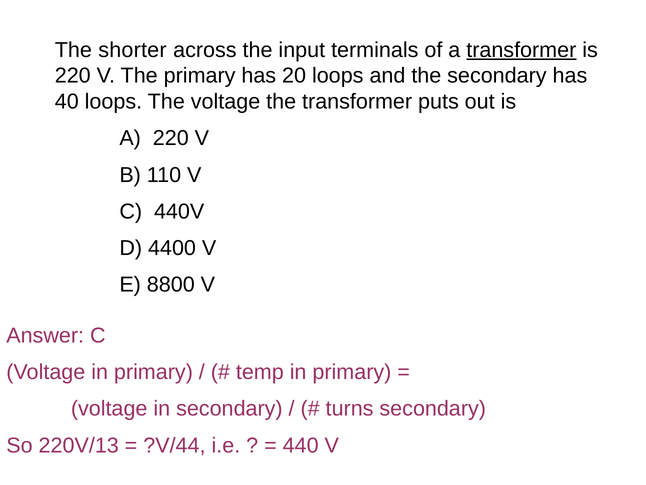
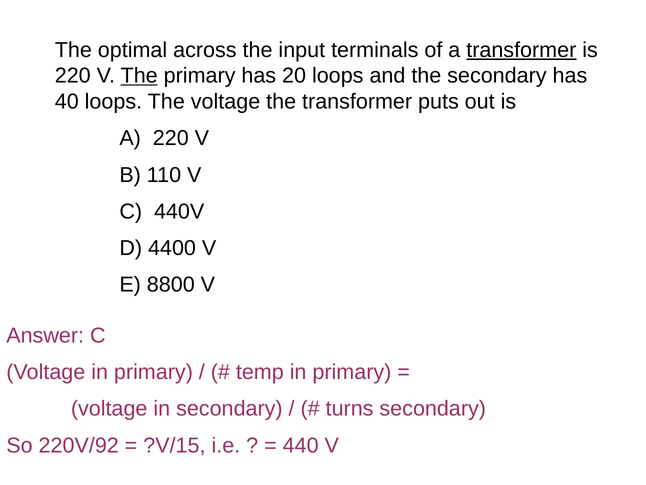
shorter: shorter -> optimal
The at (139, 76) underline: none -> present
220V/13: 220V/13 -> 220V/92
?V/44: ?V/44 -> ?V/15
